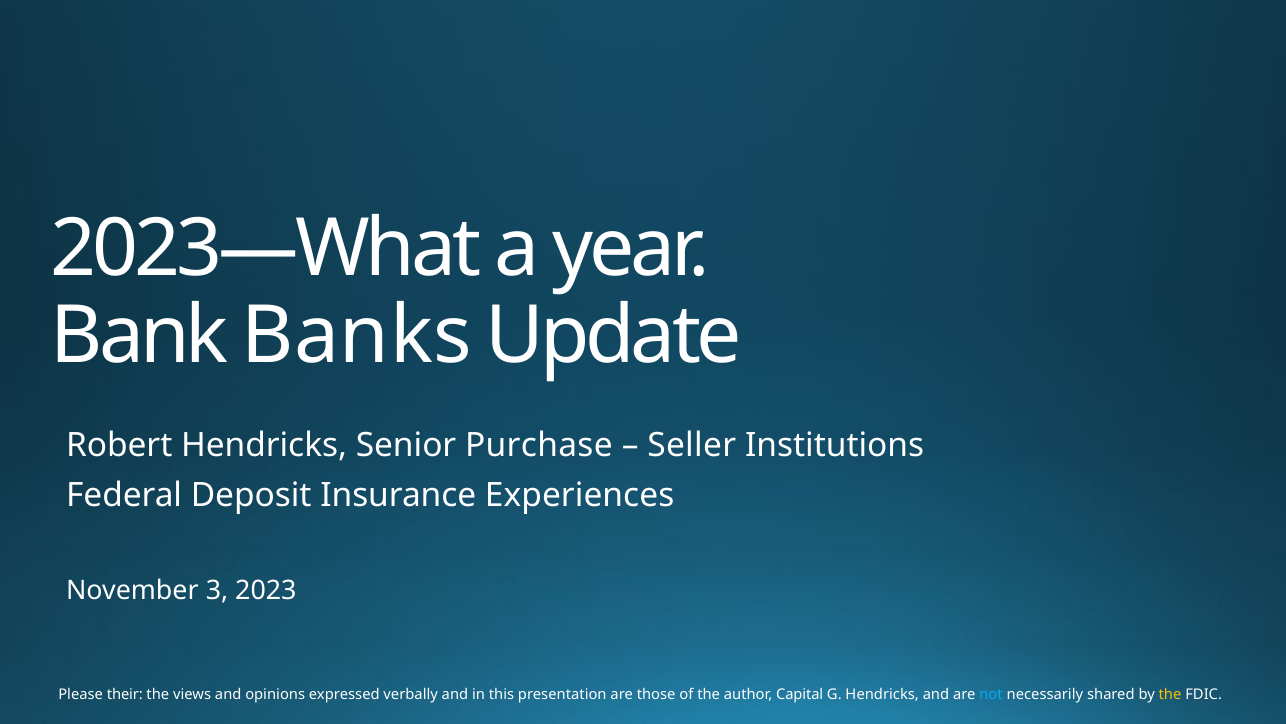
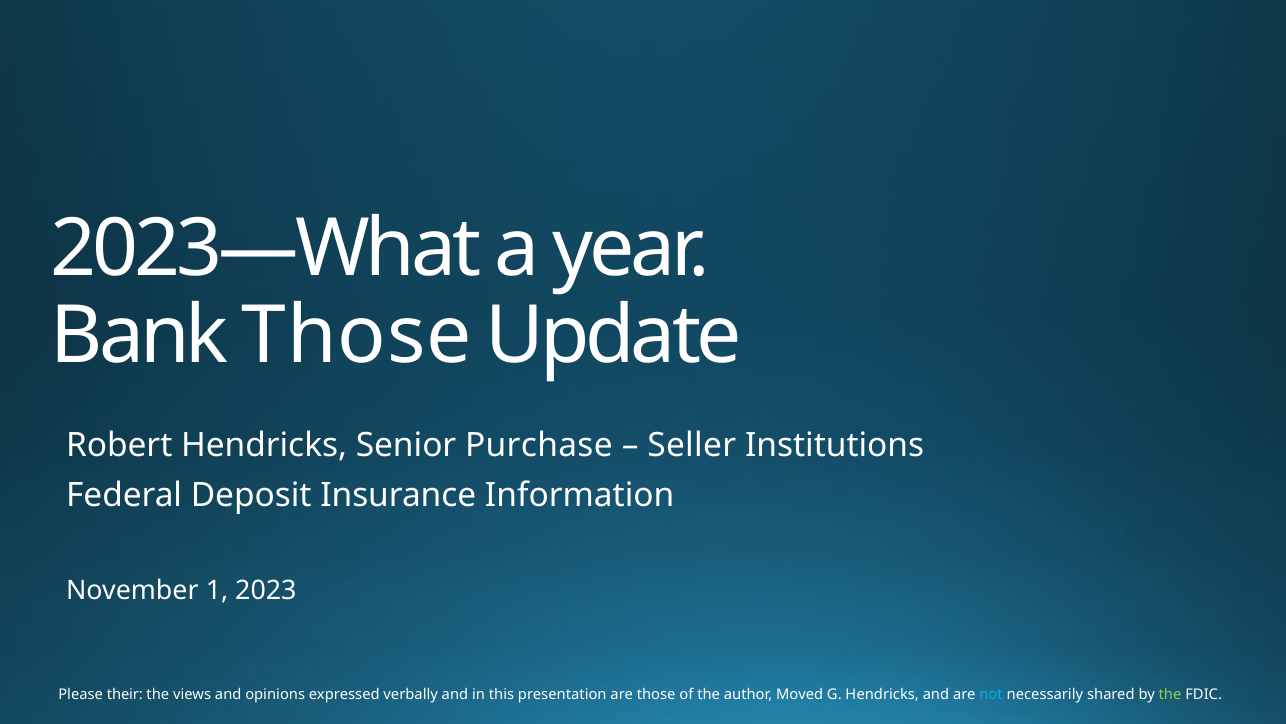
Bank Banks: Banks -> Those
Experiences: Experiences -> Information
3: 3 -> 1
Capital: Capital -> Moved
the at (1170, 694) colour: yellow -> light green
